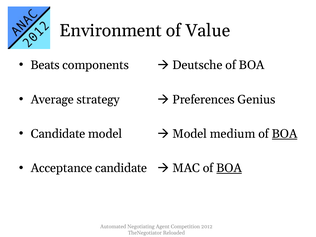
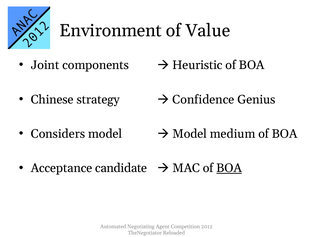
Beats: Beats -> Joint
Deutsche: Deutsche -> Heuristic
Average: Average -> Chinese
Preferences: Preferences -> Confidence
Candidate at (58, 134): Candidate -> Considers
BOA at (285, 134) underline: present -> none
